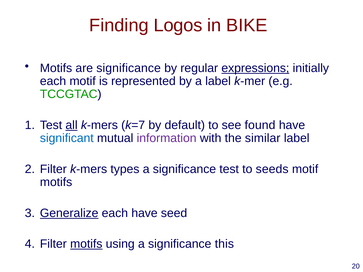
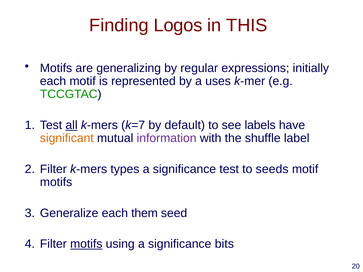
BIKE: BIKE -> THIS
are significance: significance -> generalizing
expressions underline: present -> none
a label: label -> uses
found: found -> labels
significant colour: blue -> orange
similar: similar -> shuffle
Generalize underline: present -> none
each have: have -> them
this: this -> bits
